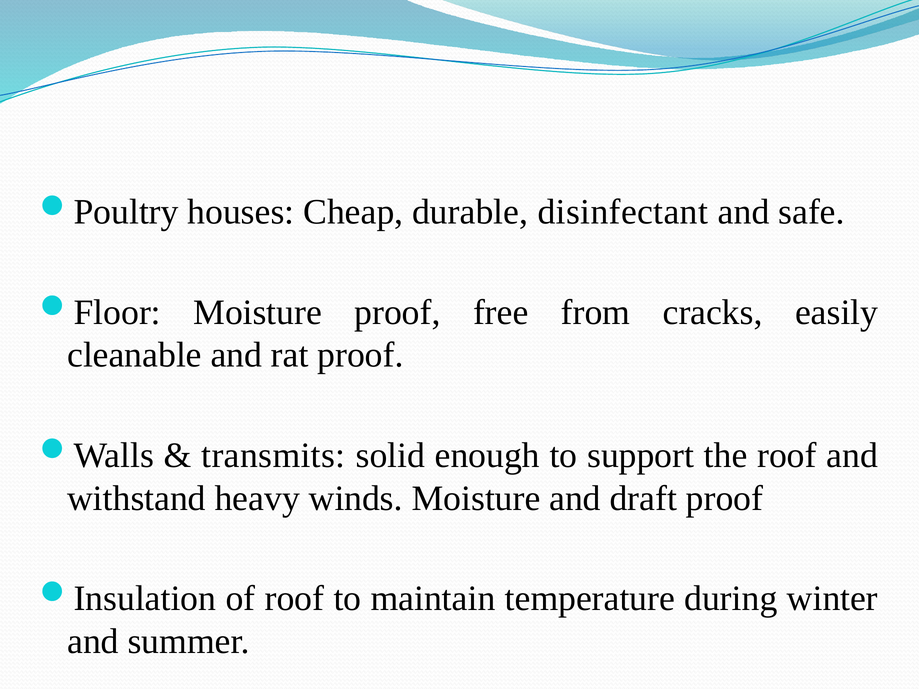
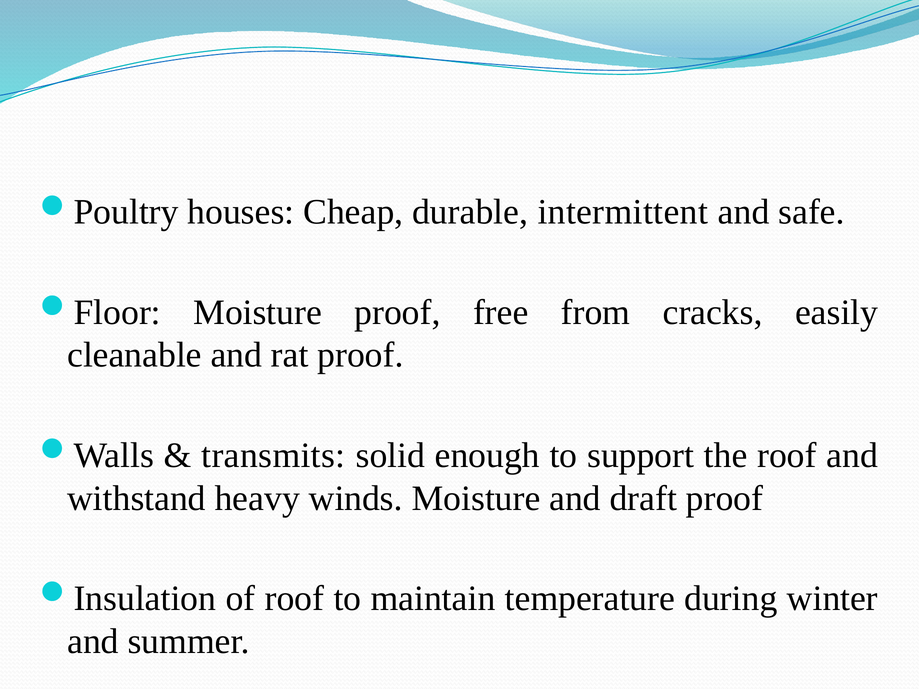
disinfectant: disinfectant -> intermittent
